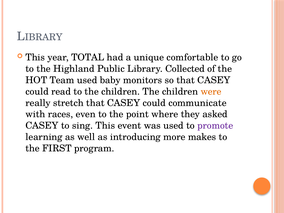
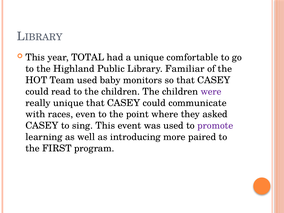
Collected: Collected -> Familiar
were colour: orange -> purple
really stretch: stretch -> unique
makes: makes -> paired
